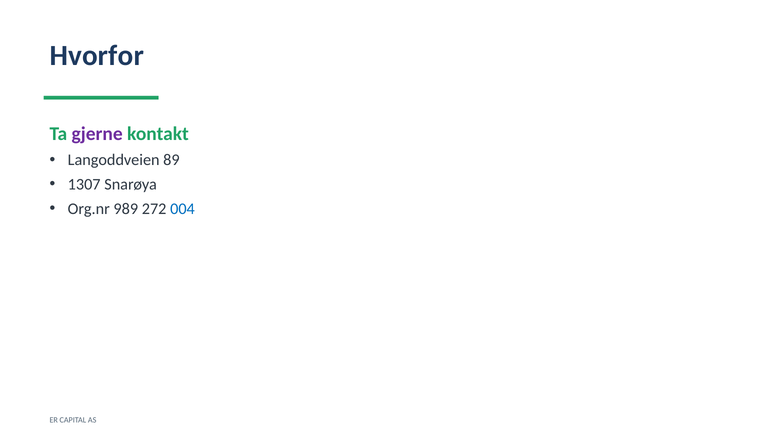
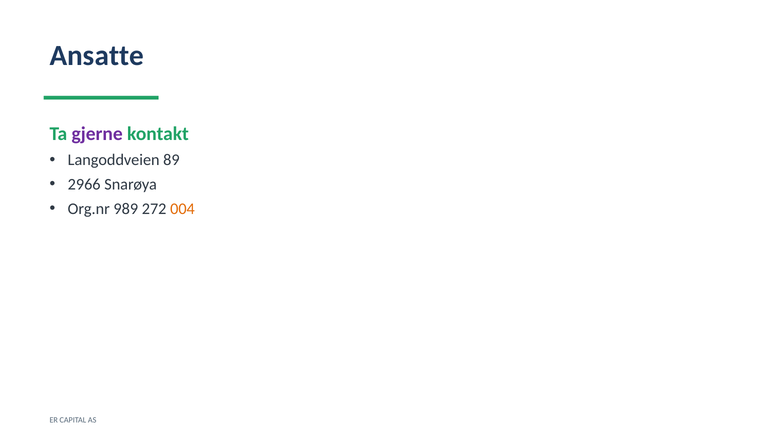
Hvorfor: Hvorfor -> Ansatte
1307: 1307 -> 2966
004 colour: blue -> orange
